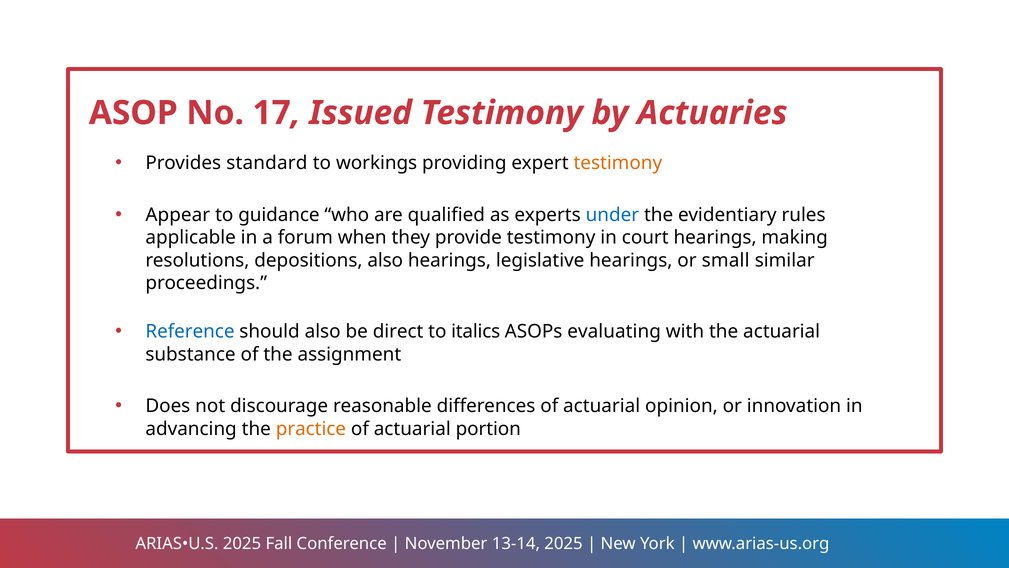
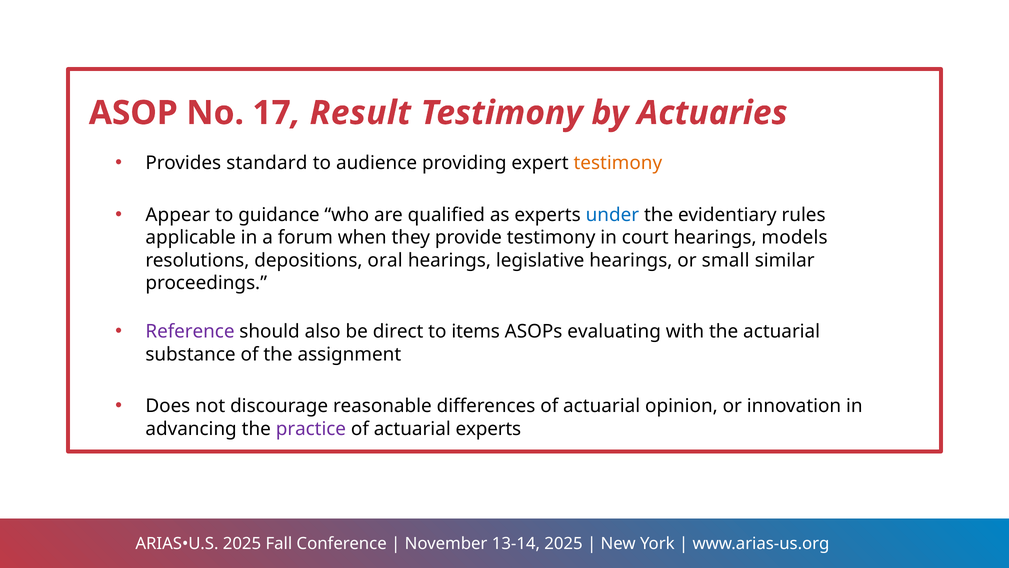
Issued: Issued -> Result
workings: workings -> audience
making: making -> models
depositions also: also -> oral
Reference colour: blue -> purple
italics: italics -> items
practice colour: orange -> purple
actuarial portion: portion -> experts
